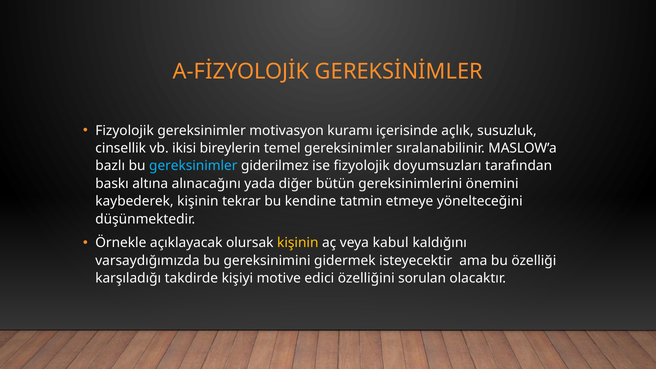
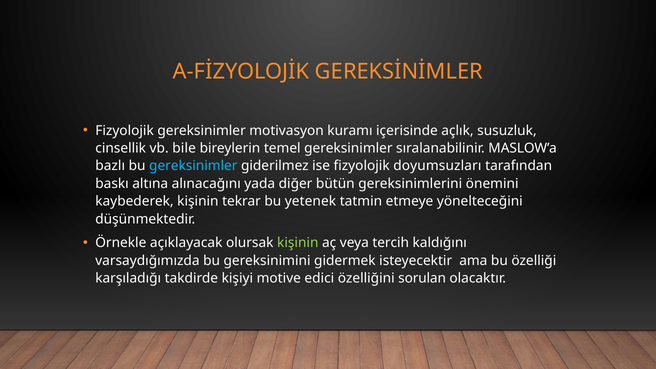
ikisi: ikisi -> bile
kendine: kendine -> yetenek
kişinin at (298, 243) colour: yellow -> light green
kabul: kabul -> tercih
